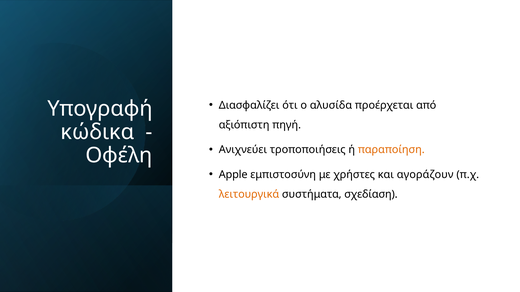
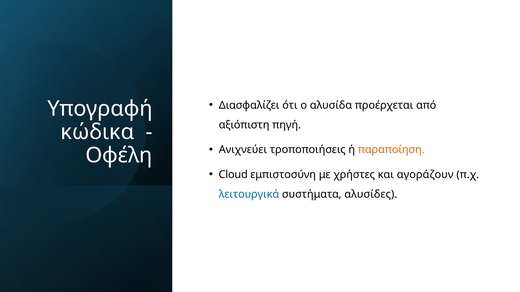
Apple: Apple -> Cloud
λειτουργικά colour: orange -> blue
σχεδίαση: σχεδίαση -> αλυσίδες
